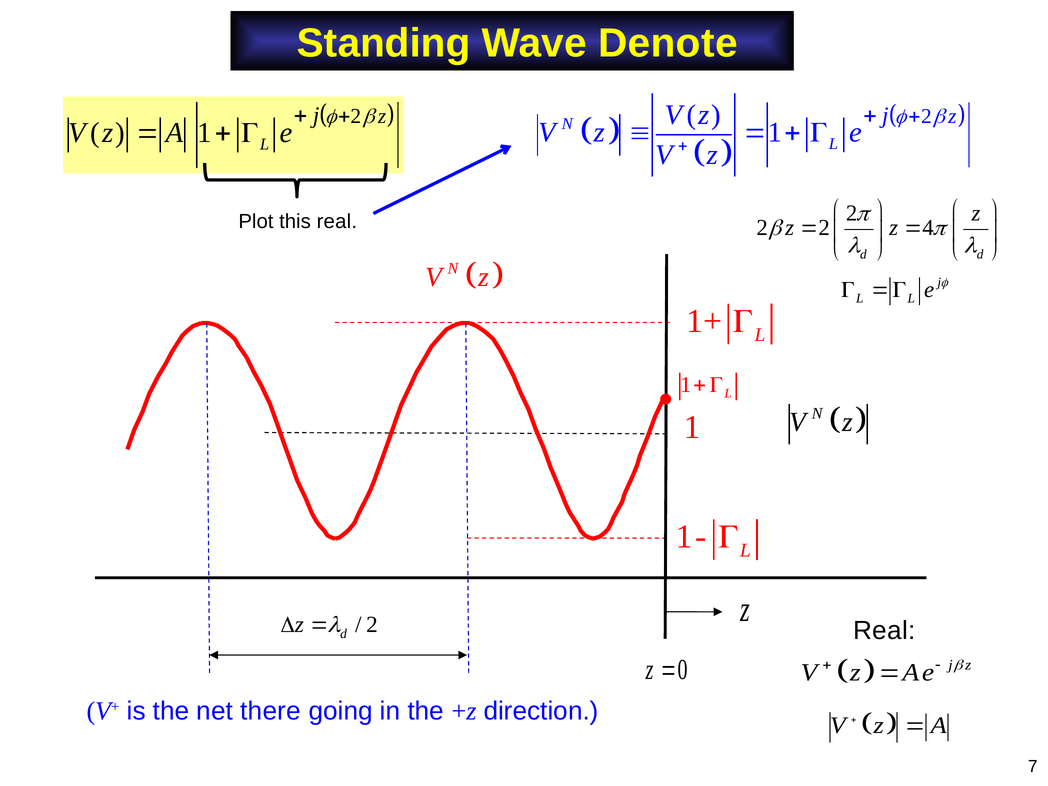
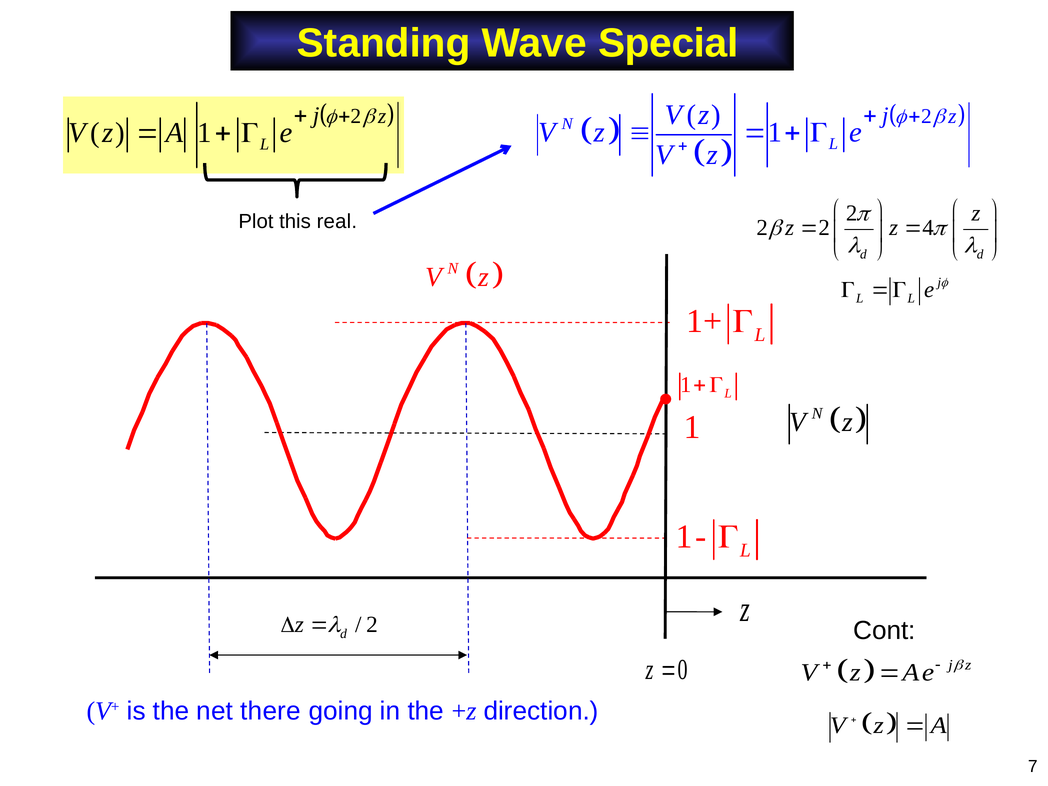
Denote: Denote -> Special
Real at (884, 631): Real -> Cont
